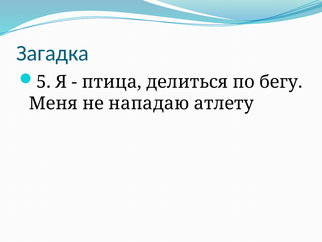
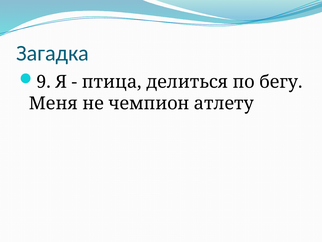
5: 5 -> 9
нападаю: нападаю -> чемпион
